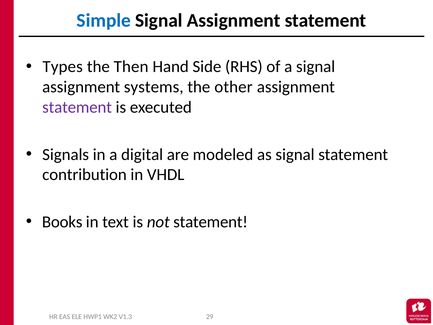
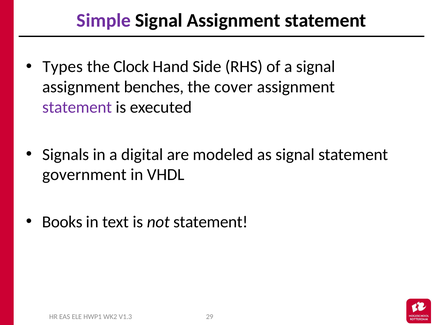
Simple colour: blue -> purple
Then: Then -> Clock
systems: systems -> benches
other: other -> cover
contribution: contribution -> government
